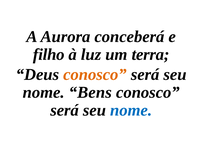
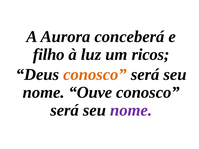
terra: terra -> ricos
Bens: Bens -> Ouve
nome at (131, 110) colour: blue -> purple
